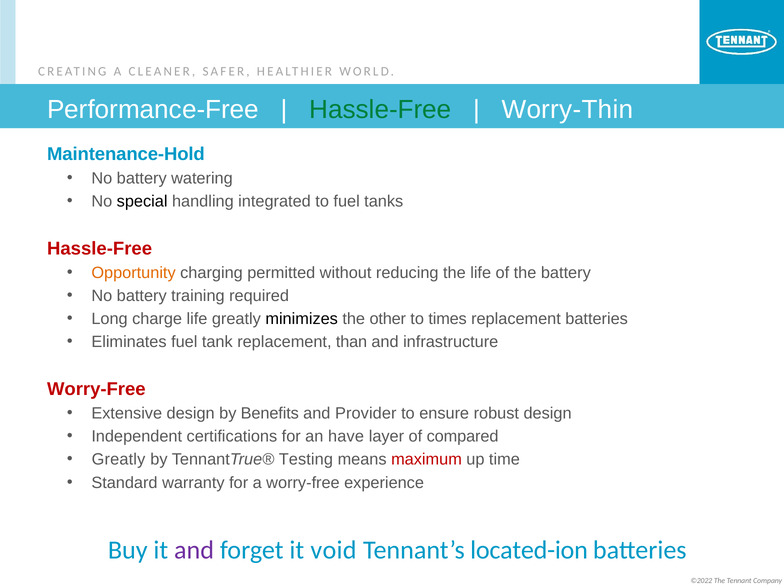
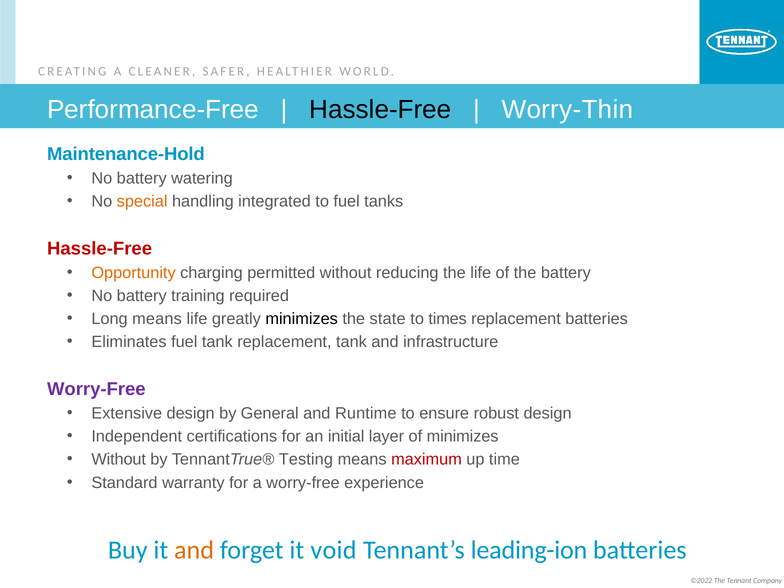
Hassle-Free at (380, 110) colour: green -> black
special colour: black -> orange
Long charge: charge -> means
other: other -> state
replacement than: than -> tank
Worry-Free at (96, 389) colour: red -> purple
Benefits: Benefits -> General
Provider: Provider -> Runtime
have: have -> initial
of compared: compared -> minimizes
Greatly at (119, 460): Greatly -> Without
and at (194, 550) colour: purple -> orange
located-ion: located-ion -> leading-ion
